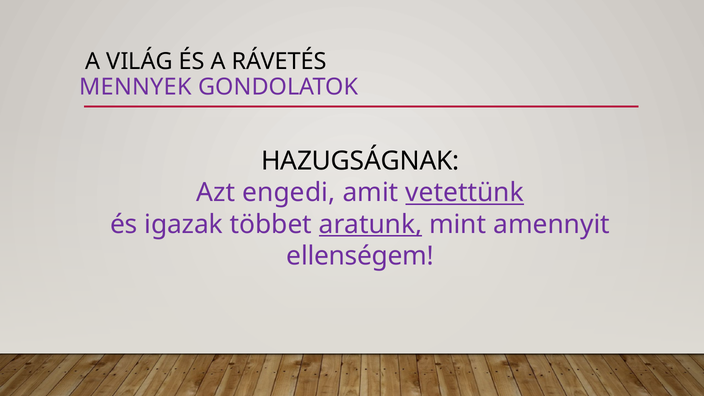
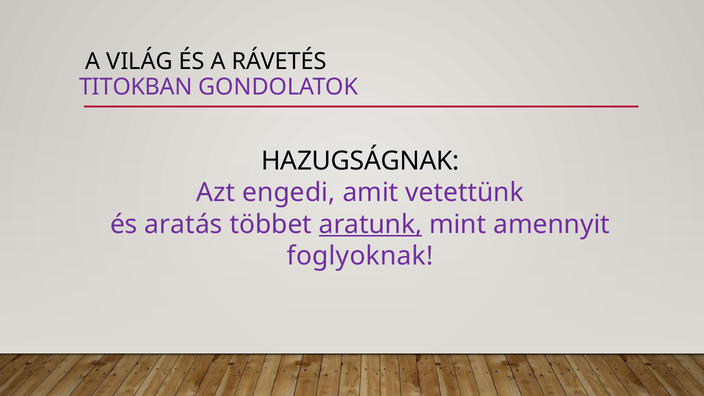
MENNYEK: MENNYEK -> TITOKBAN
vetettünk underline: present -> none
igazak: igazak -> aratás
ellenségem: ellenségem -> foglyoknak
